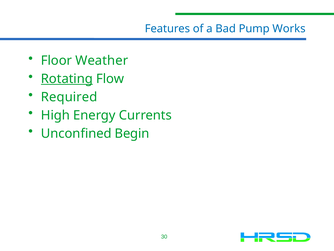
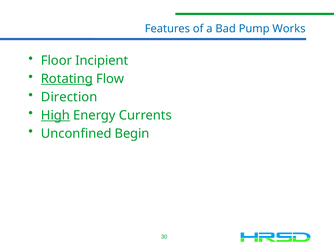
Weather: Weather -> Incipient
Required: Required -> Direction
High underline: none -> present
